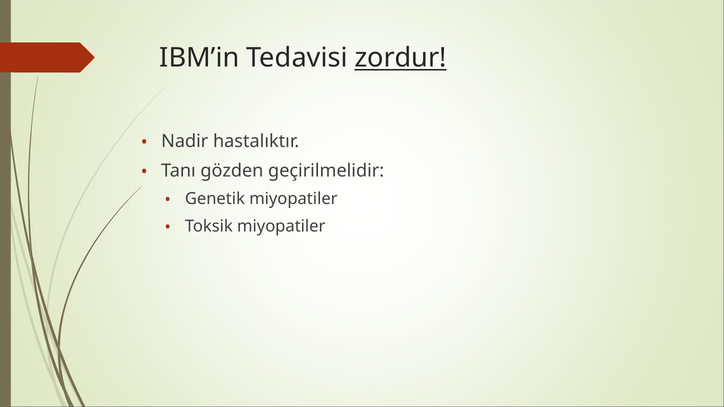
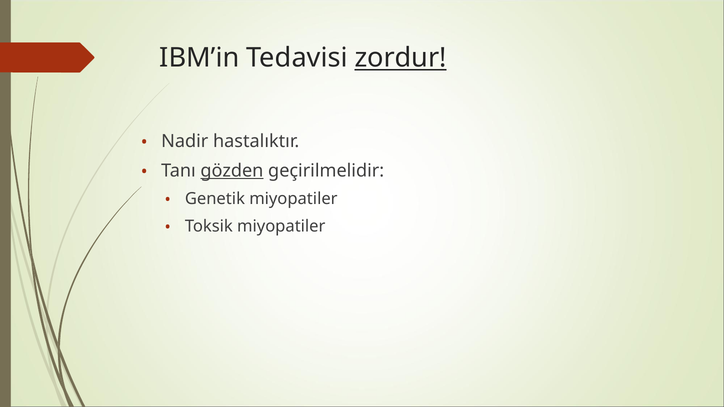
gözden underline: none -> present
